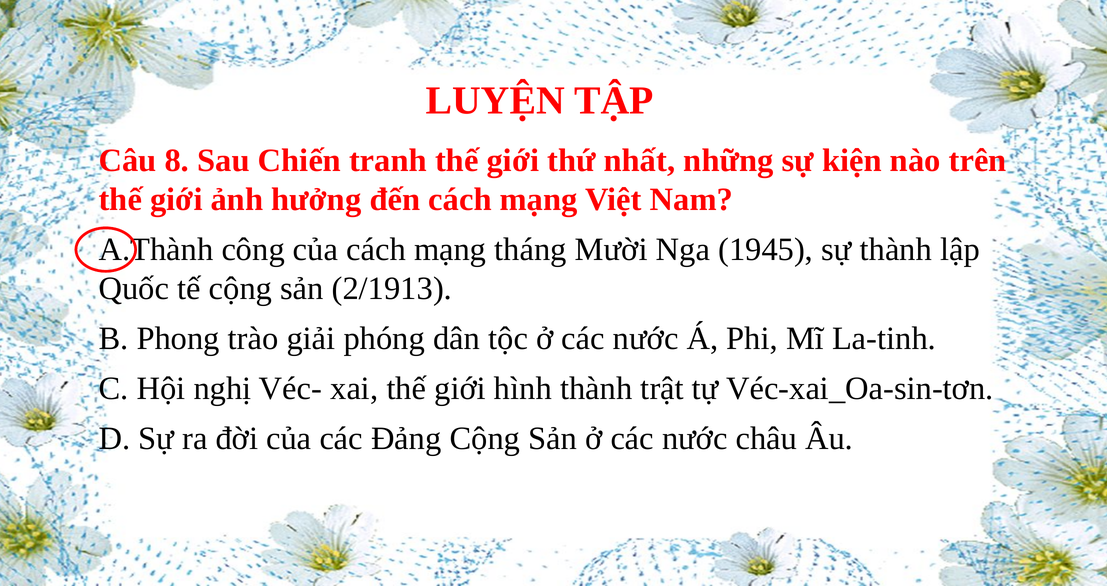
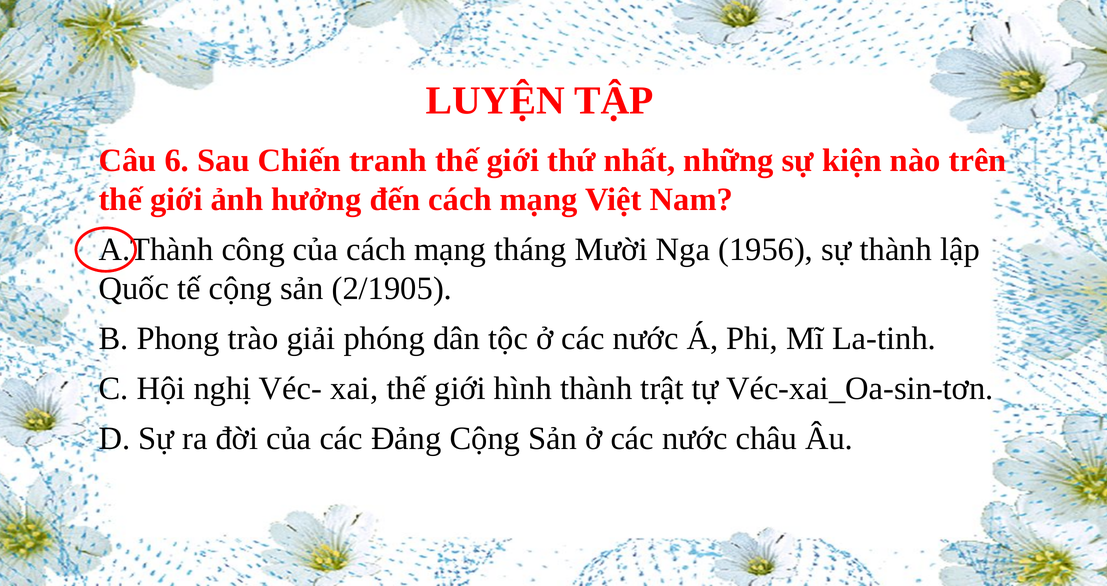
8: 8 -> 6
1945: 1945 -> 1956
2/1913: 2/1913 -> 2/1905
